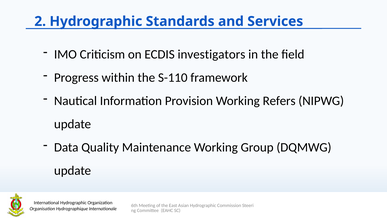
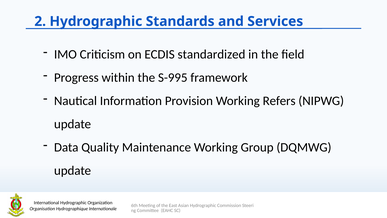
investigators: investigators -> standardized
S-110: S-110 -> S-995
